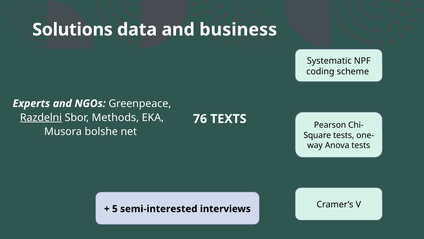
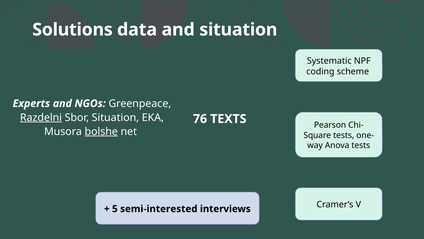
and business: business -> situation
Sbor Methods: Methods -> Situation
bolshe underline: none -> present
